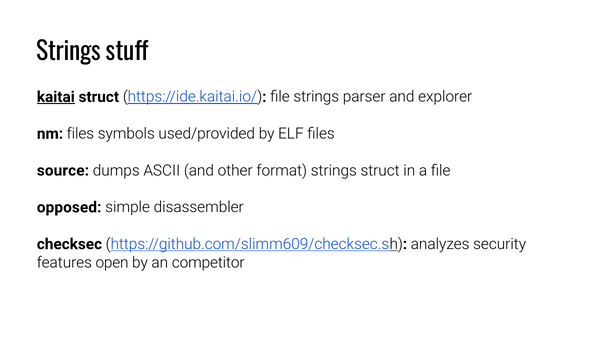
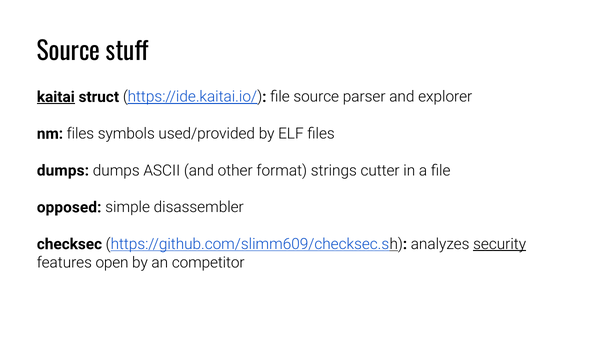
Strings at (69, 52): Strings -> Source
file strings: strings -> source
source at (63, 171): source -> dumps
strings struct: struct -> cutter
security underline: none -> present
